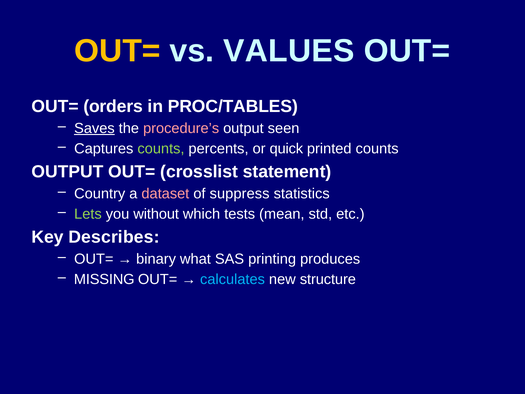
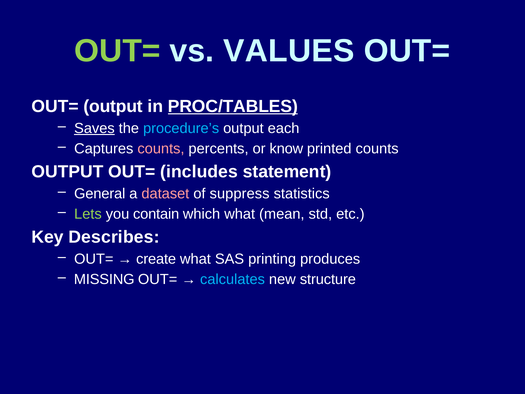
OUT= at (117, 51) colour: yellow -> light green
OUT= orders: orders -> output
PROC/TABLES underline: none -> present
procedure’s colour: pink -> light blue
seen: seen -> each
counts at (161, 149) colour: light green -> pink
quick: quick -> know
crosslist: crosslist -> includes
Country: Country -> General
without: without -> contain
which tests: tests -> what
binary: binary -> create
